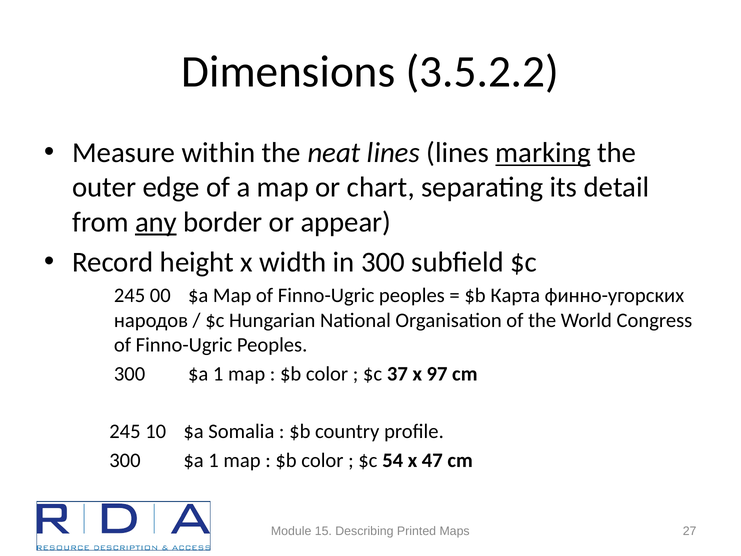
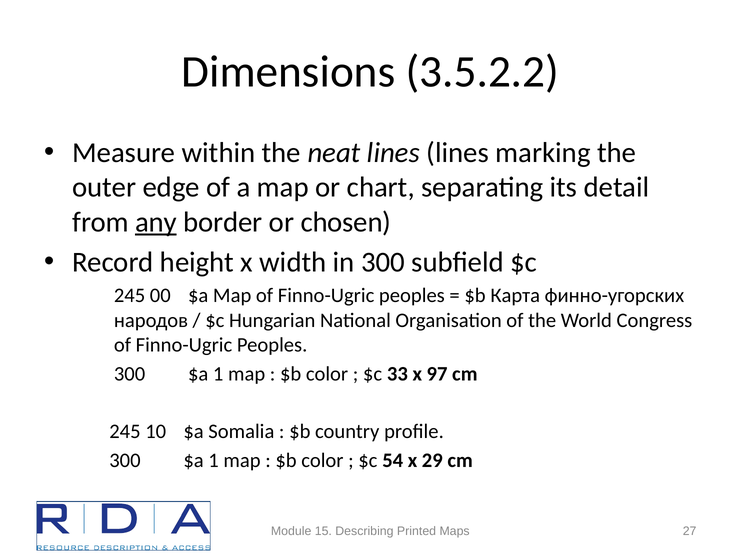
marking underline: present -> none
appear: appear -> chosen
37: 37 -> 33
47: 47 -> 29
